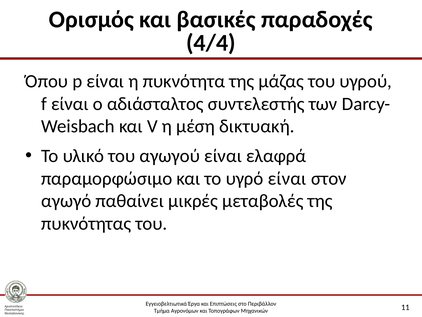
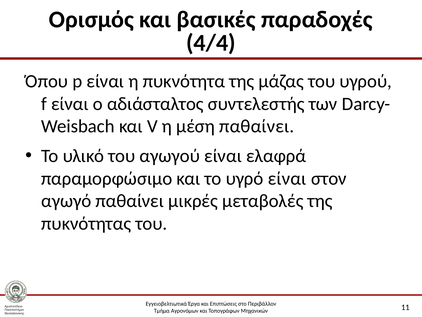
μέση δικτυακή: δικτυακή -> παθαίνει
